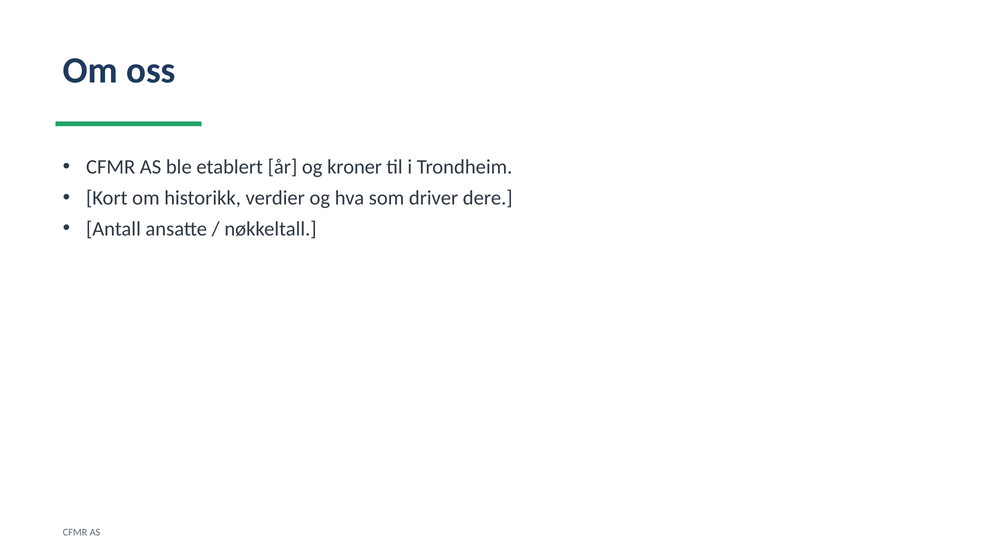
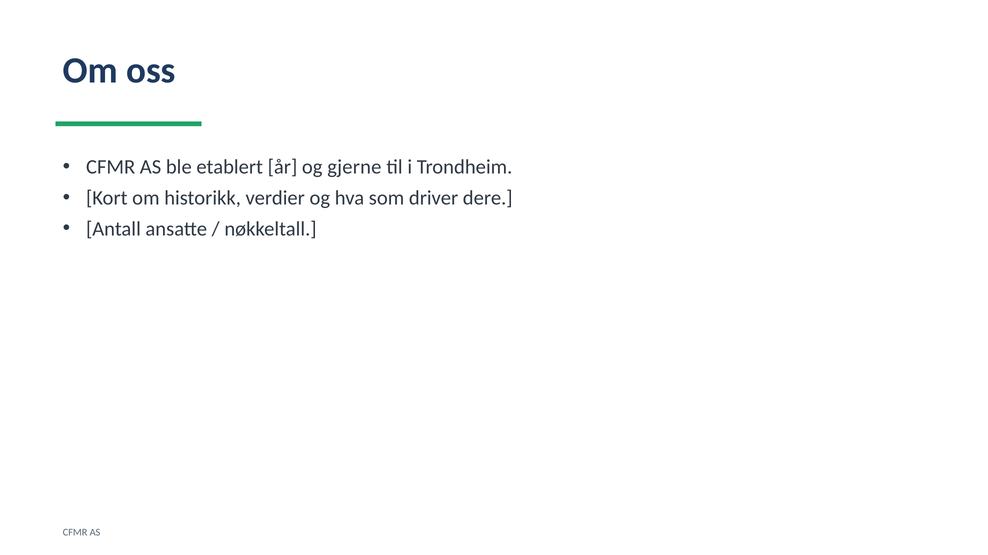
kroner: kroner -> gjerne
